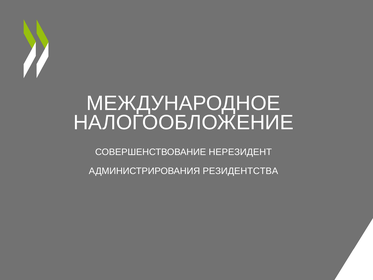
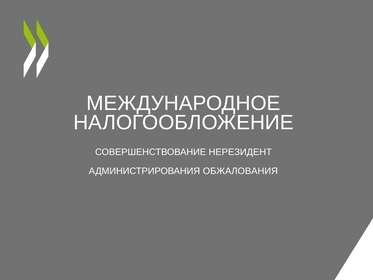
РЕЗИДЕНТСТВА: РЕЗИДЕНТСТВА -> ОБЖАЛОВАНИЯ
